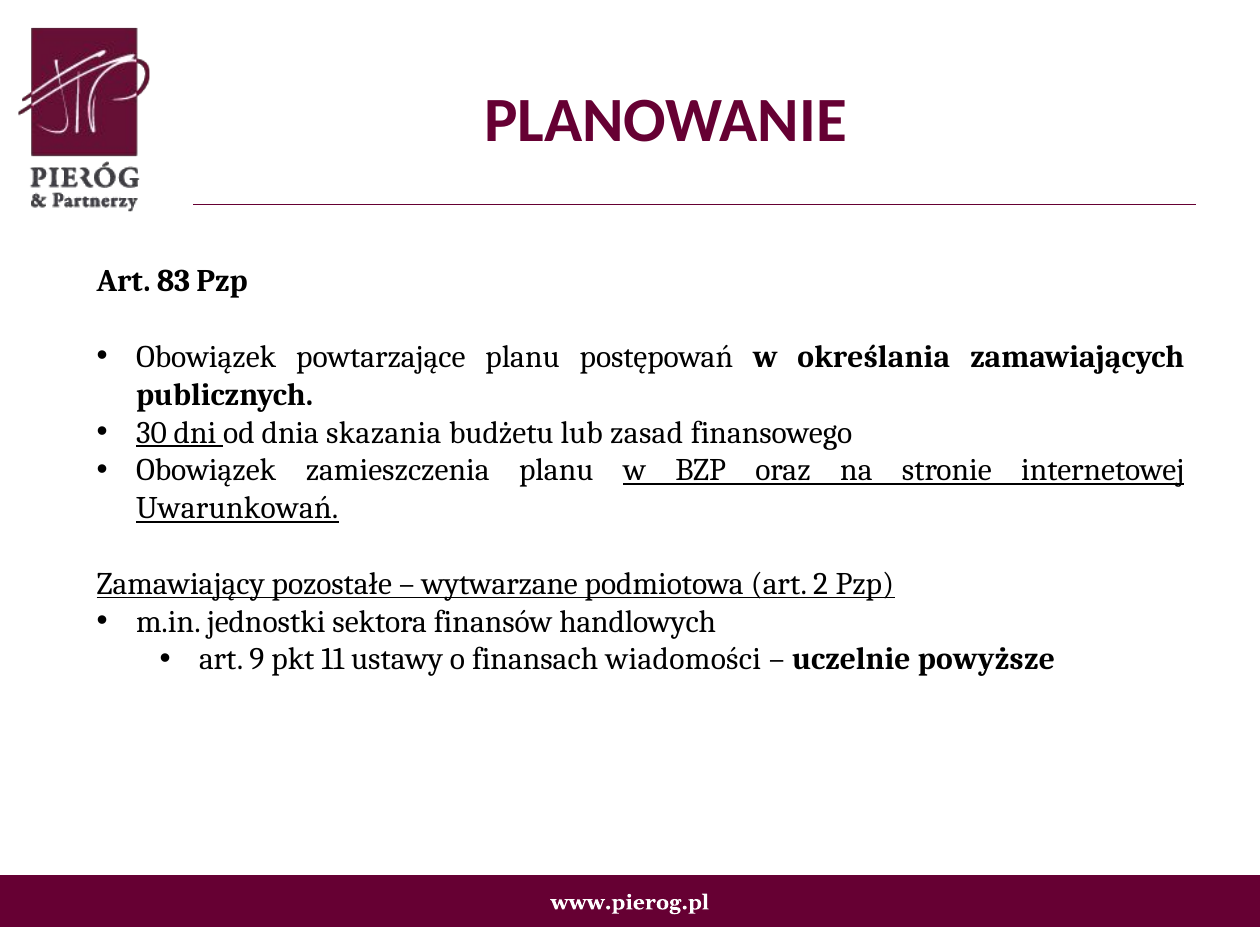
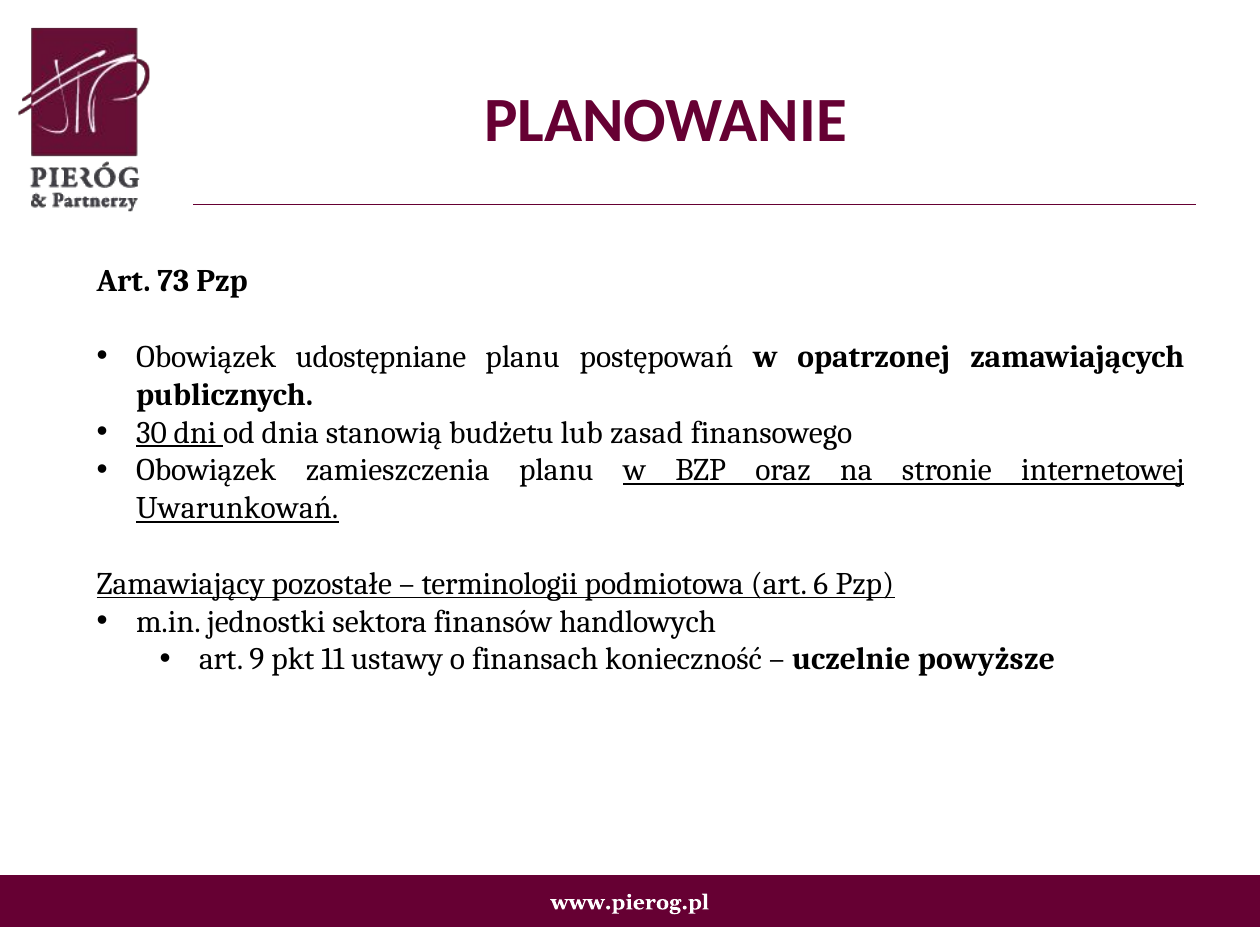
83: 83 -> 73
powtarzające: powtarzające -> udostępniane
określania: określania -> opatrzonej
skazania: skazania -> stanowią
wytwarzane: wytwarzane -> terminologii
2: 2 -> 6
wiadomości: wiadomości -> konieczność
